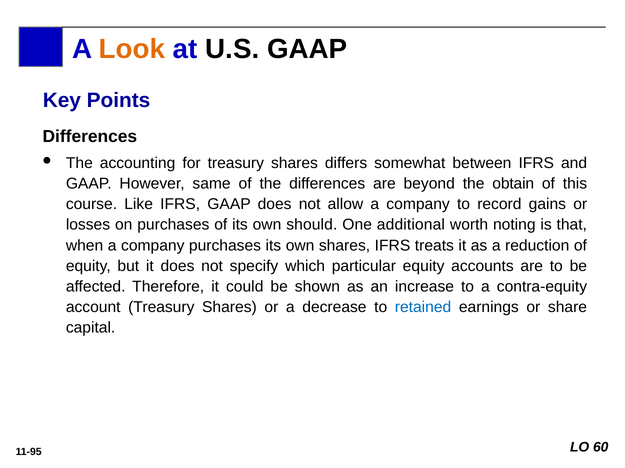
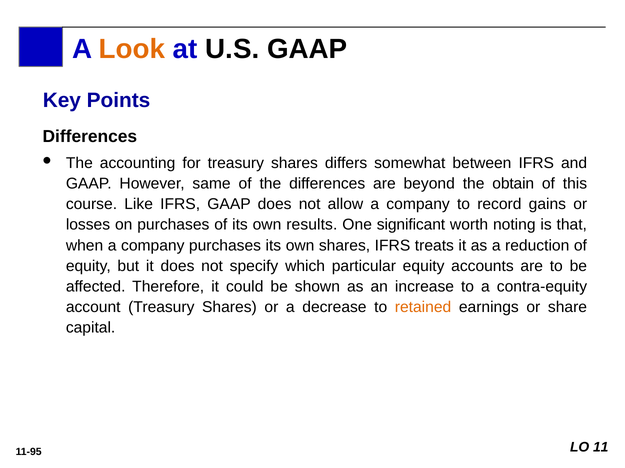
should: should -> results
additional: additional -> significant
retained colour: blue -> orange
60: 60 -> 11
